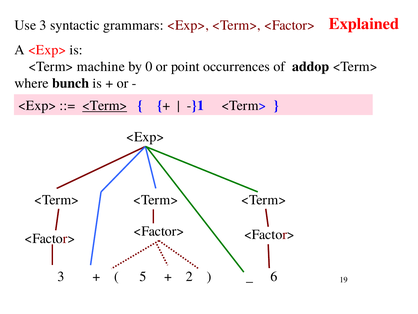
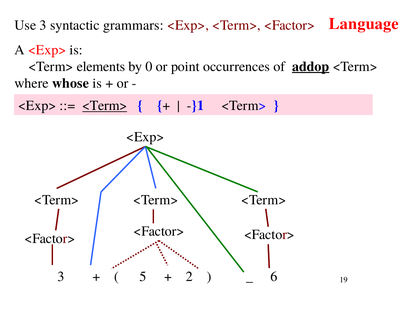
Explained: Explained -> Language
machine: machine -> elements
addop underline: none -> present
bunch: bunch -> whose
